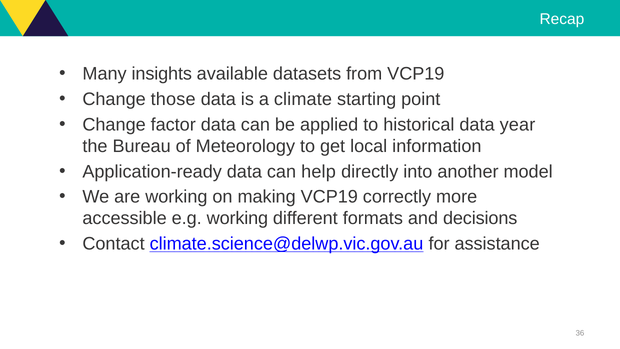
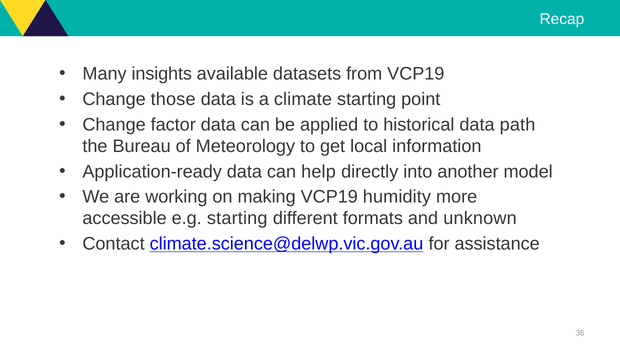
year: year -> path
correctly: correctly -> humidity
e.g working: working -> starting
decisions: decisions -> unknown
